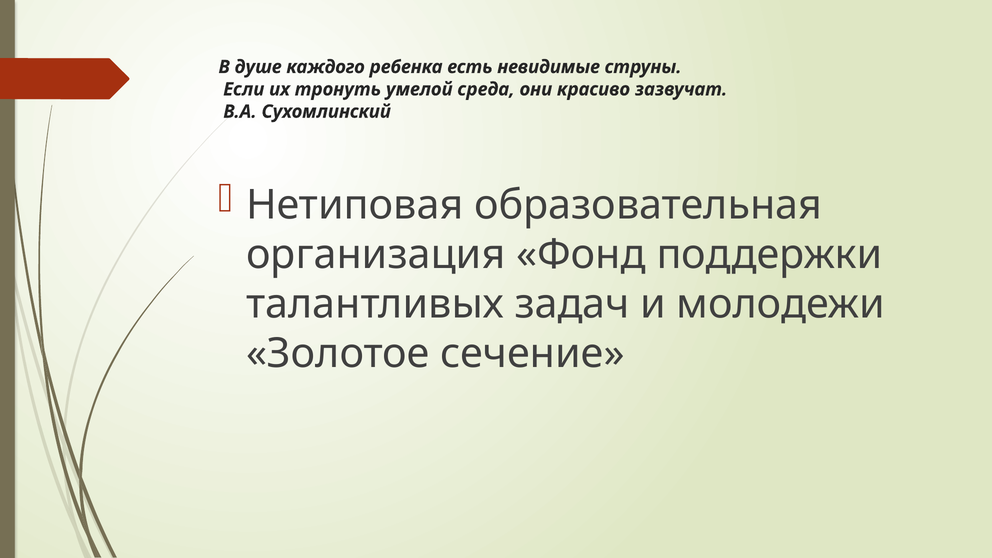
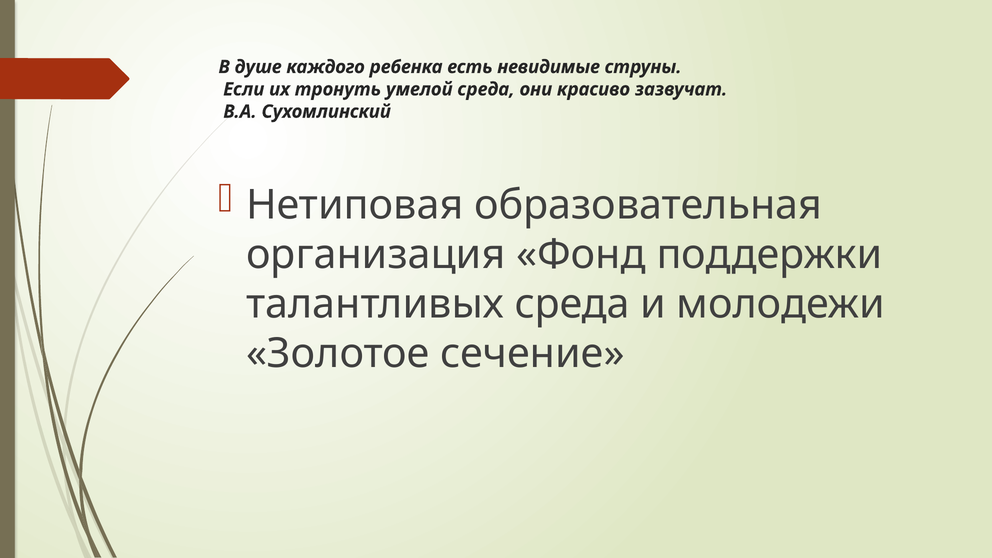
талантливых задач: задач -> среда
